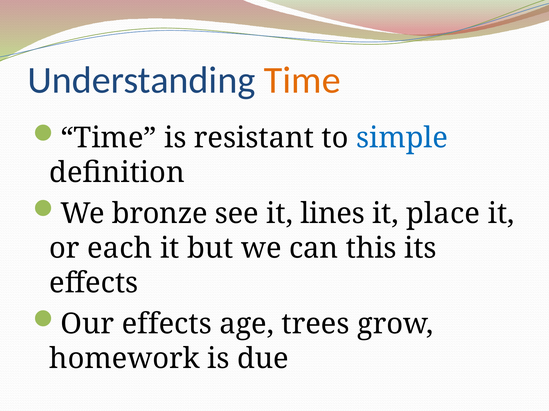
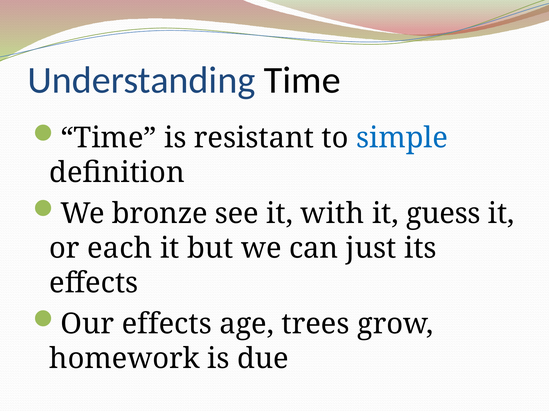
Time at (302, 80) colour: orange -> black
lines: lines -> with
place: place -> guess
this: this -> just
